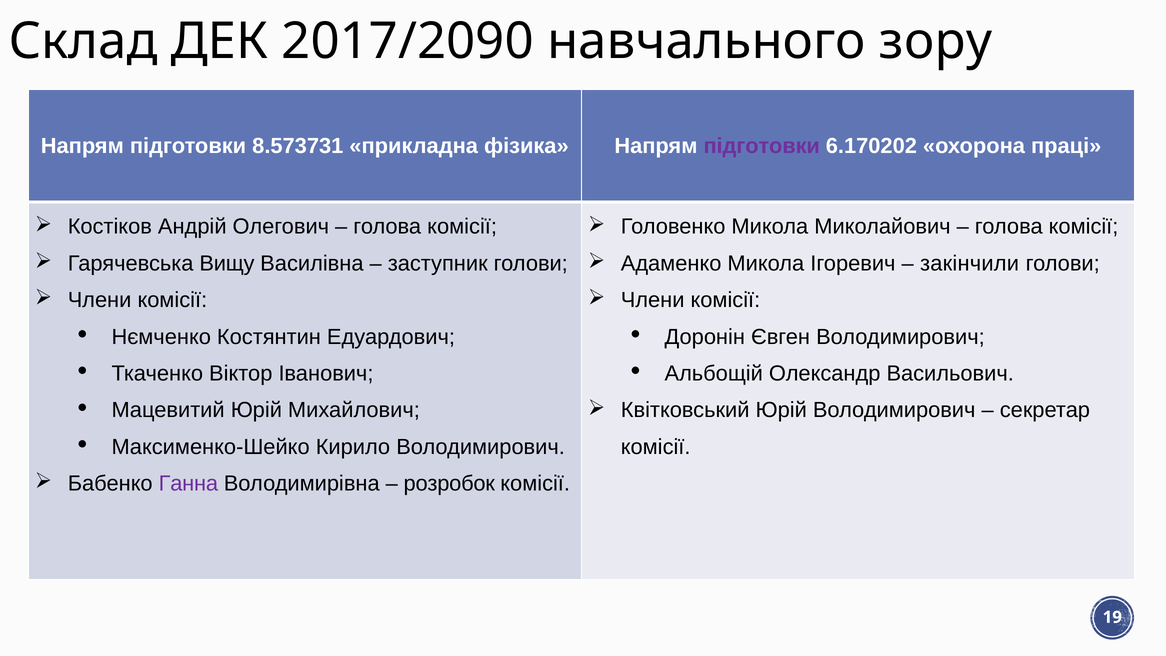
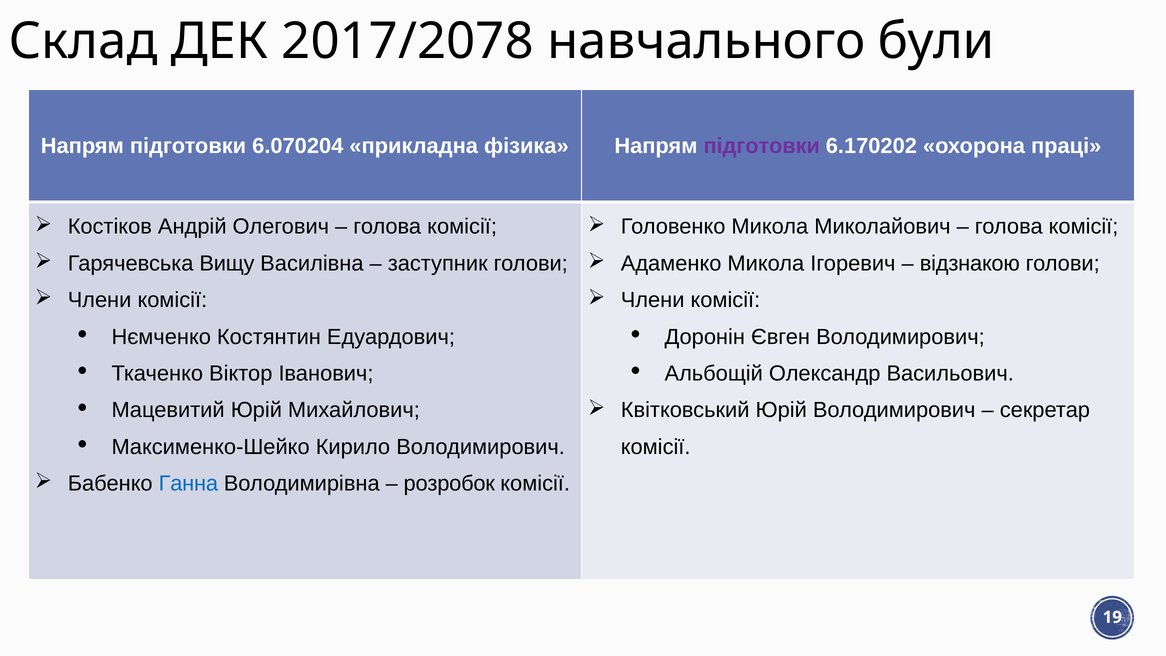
2017/2090: 2017/2090 -> 2017/2078
зору: зору -> були
8.573731: 8.573731 -> 6.070204
закінчили: закінчили -> відзнакою
Ганна colour: purple -> blue
